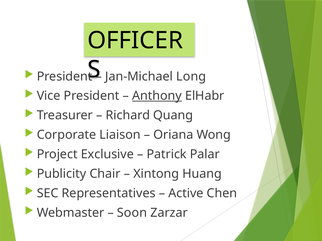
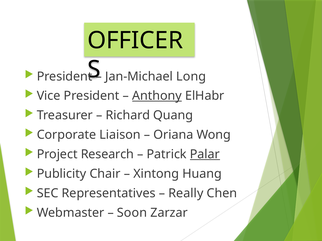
Exclusive: Exclusive -> Research
Palar underline: none -> present
Active: Active -> Really
